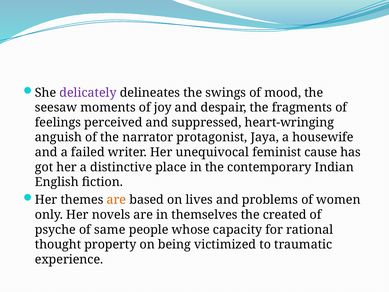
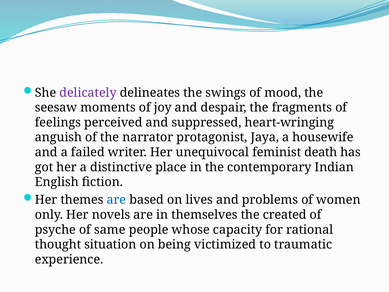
cause: cause -> death
are at (116, 200) colour: orange -> blue
property: property -> situation
